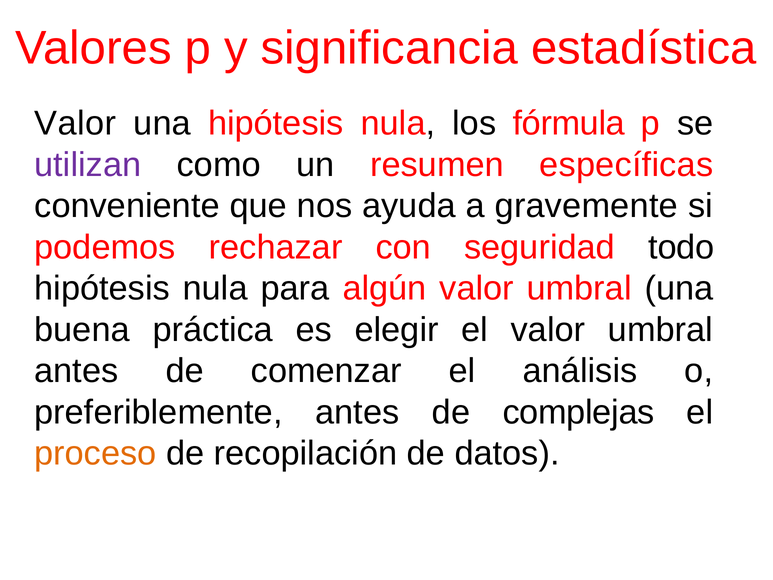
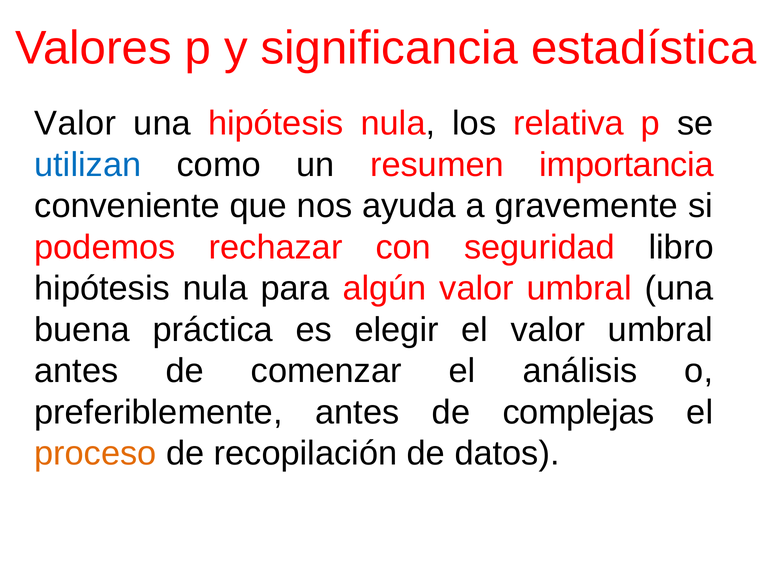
fórmula: fórmula -> relativa
utilizan colour: purple -> blue
específicas: específicas -> importancia
todo: todo -> libro
